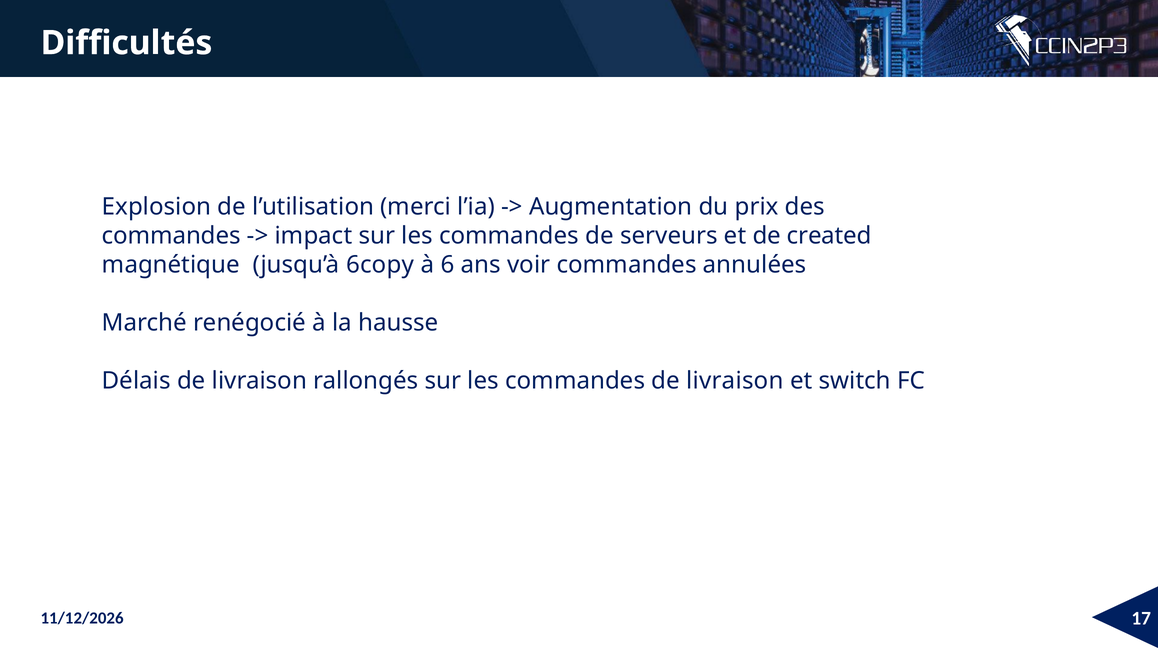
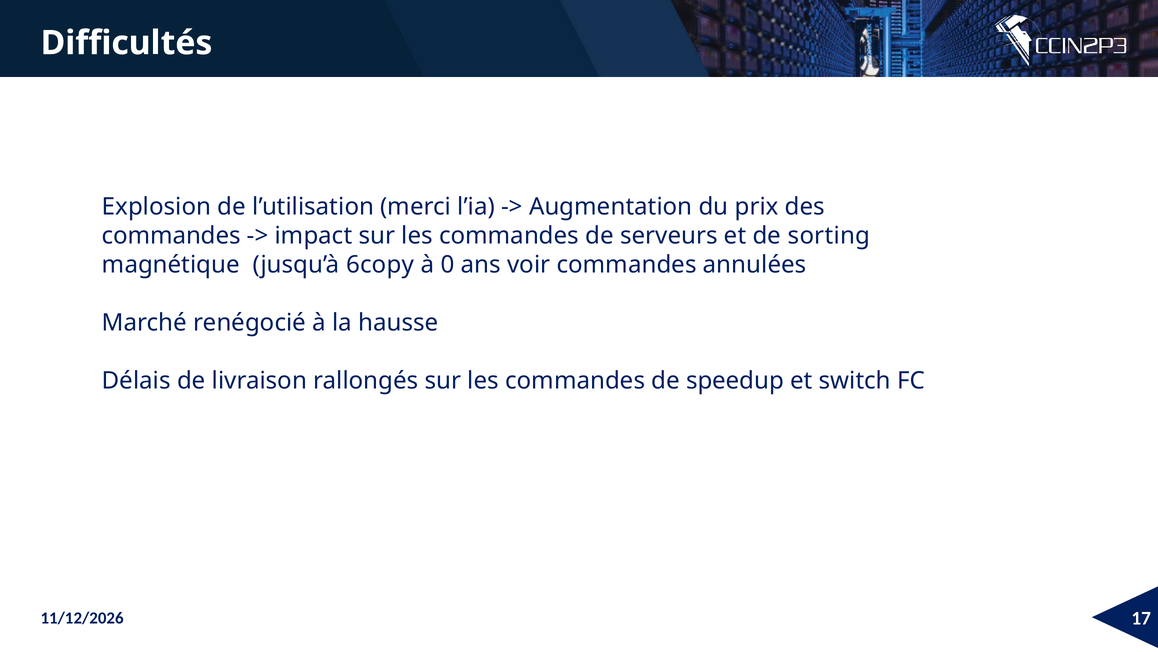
created: created -> sorting
6: 6 -> 0
commandes de livraison: livraison -> speedup
